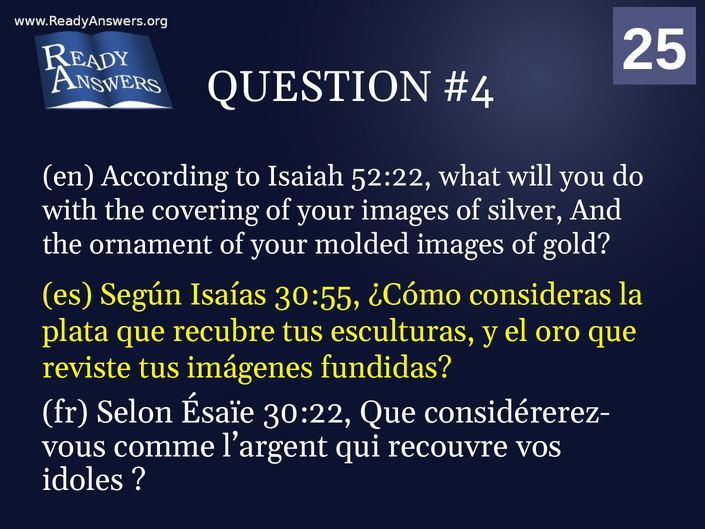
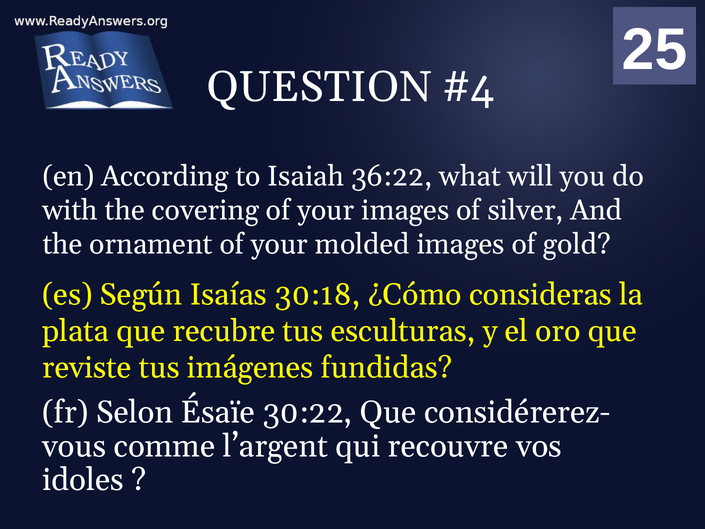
52:22: 52:22 -> 36:22
30:55: 30:55 -> 30:18
